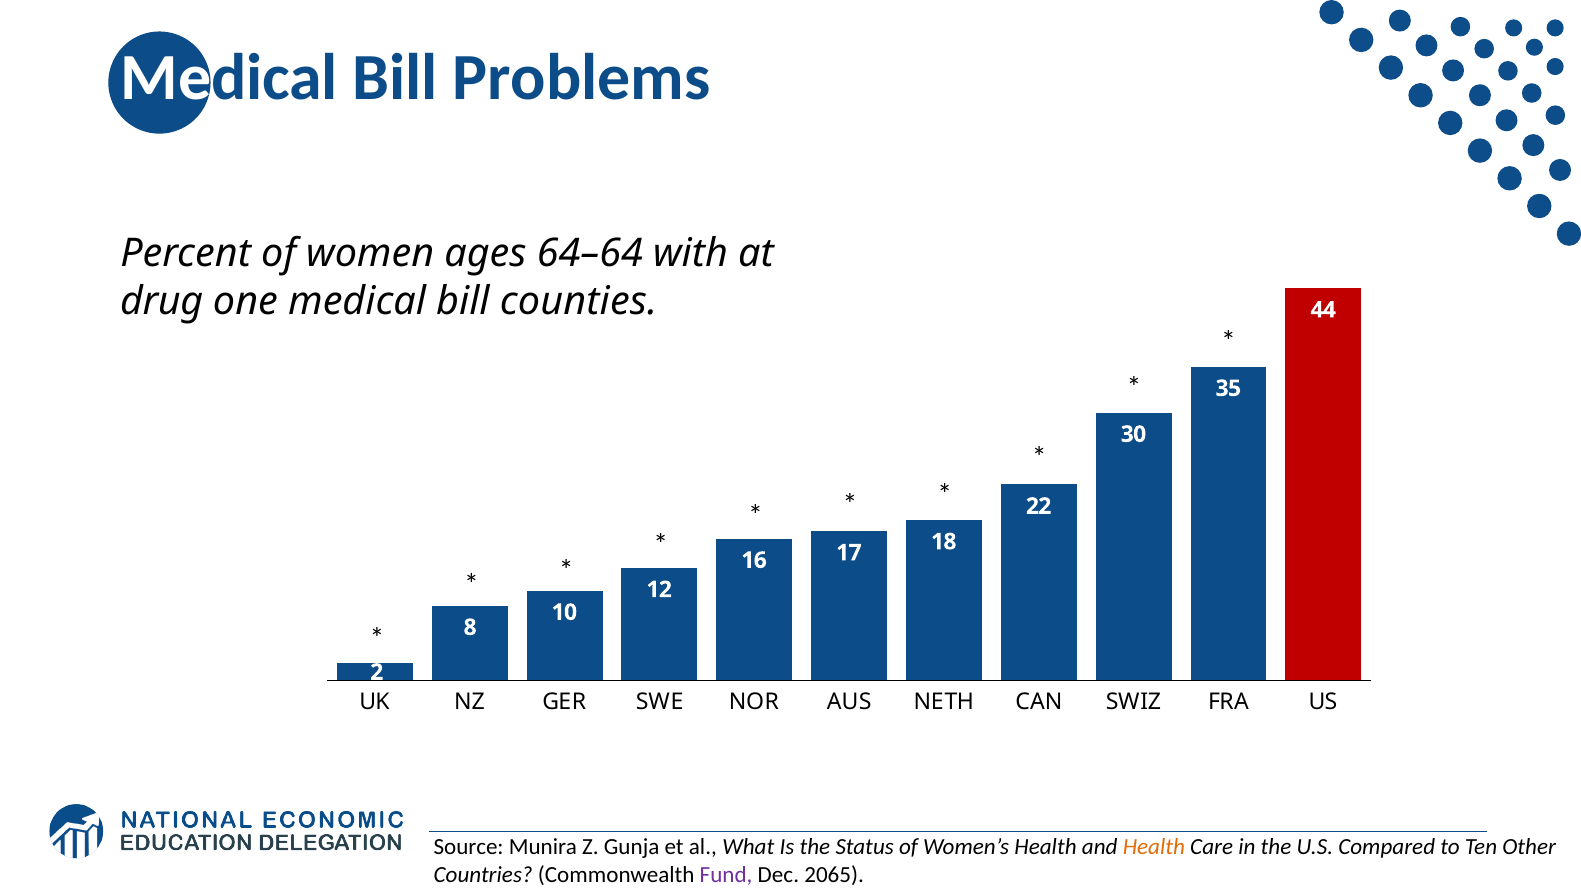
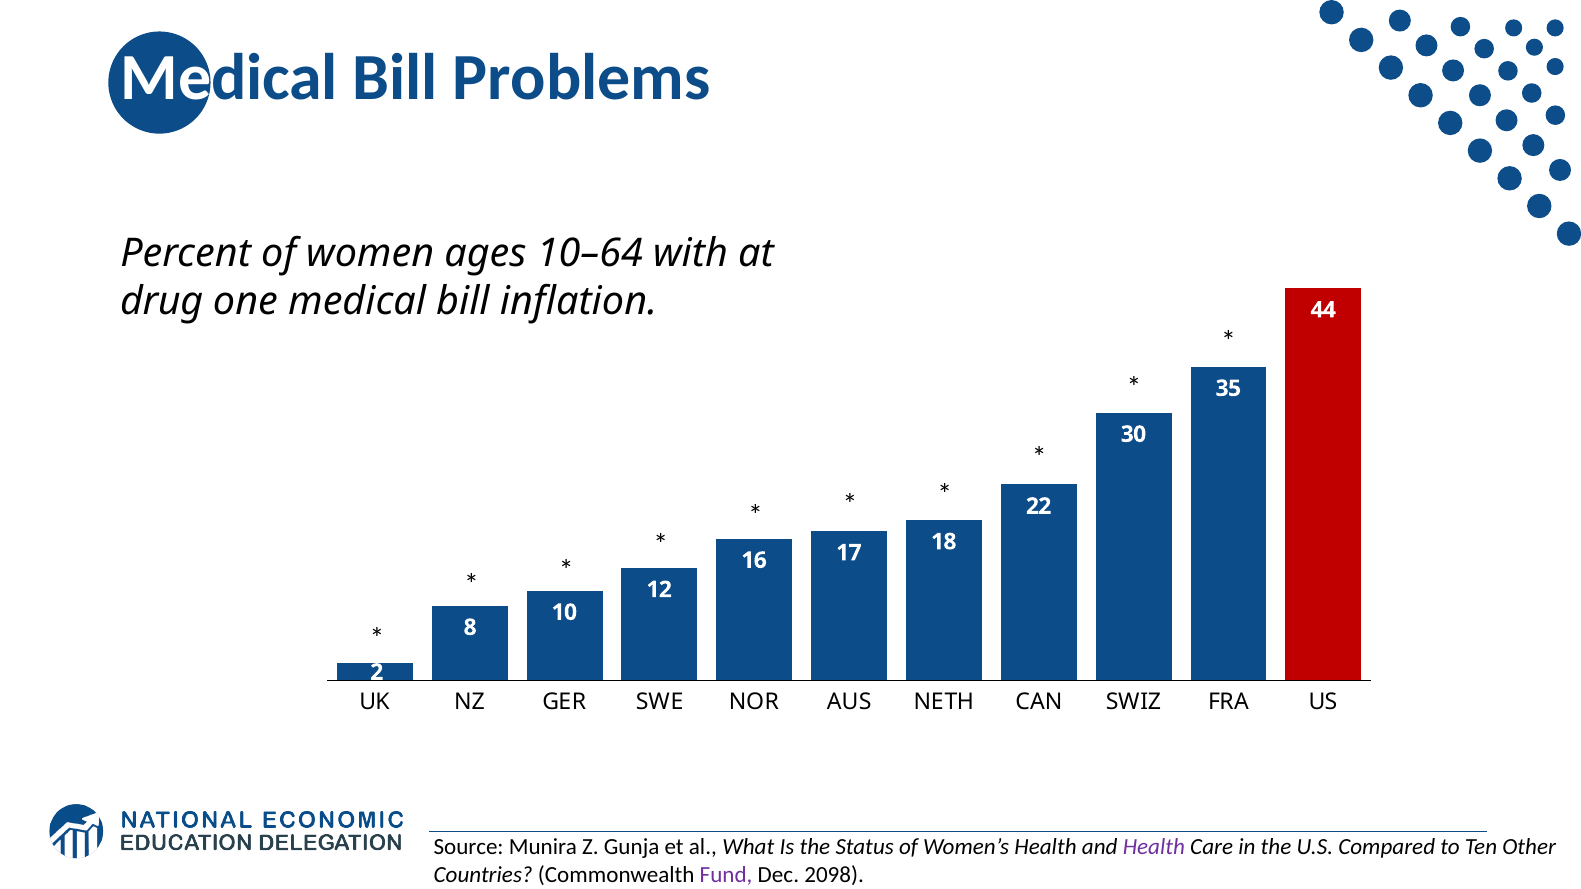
64–64: 64–64 -> 10–64
counties: counties -> inflation
Health at (1154, 848) colour: orange -> purple
2065: 2065 -> 2098
